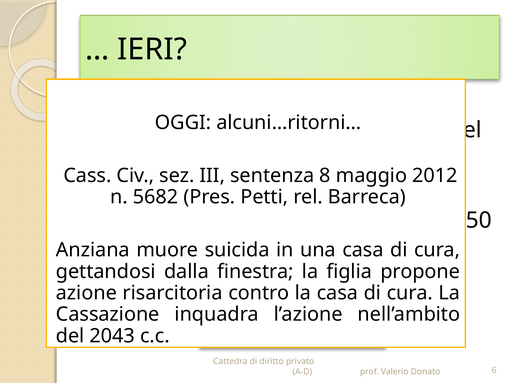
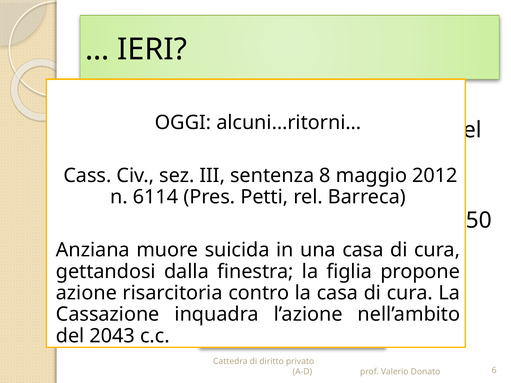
5682: 5682 -> 6114
